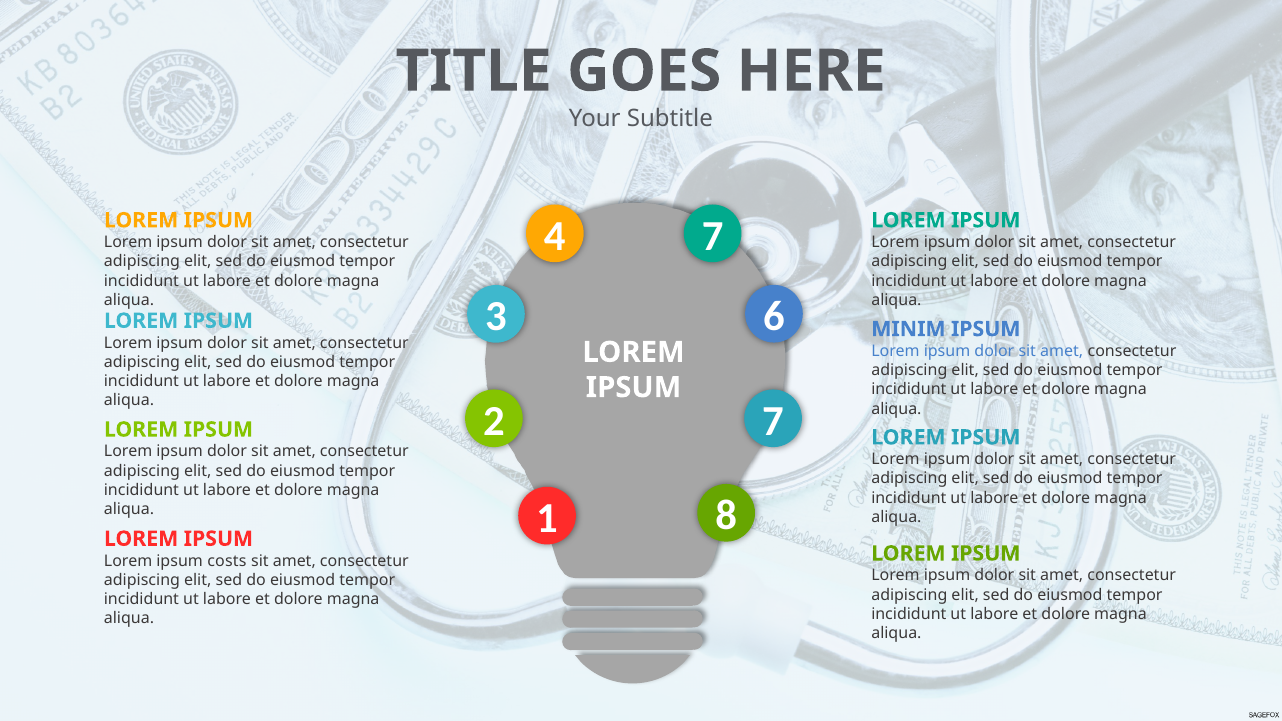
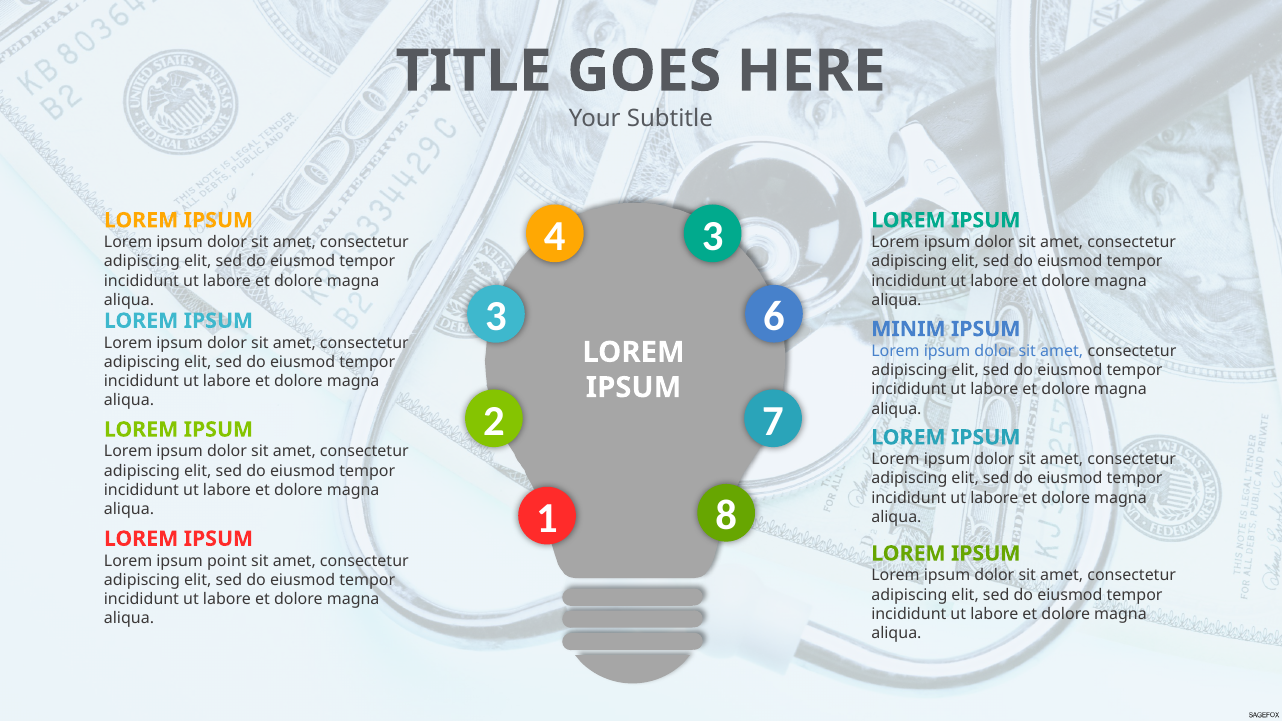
4 7: 7 -> 3
costs: costs -> point
